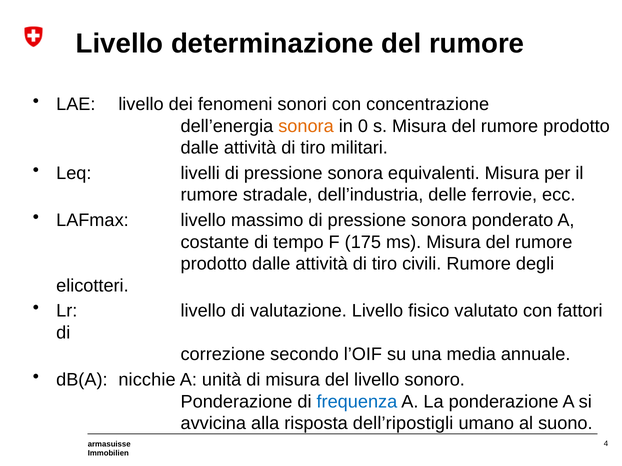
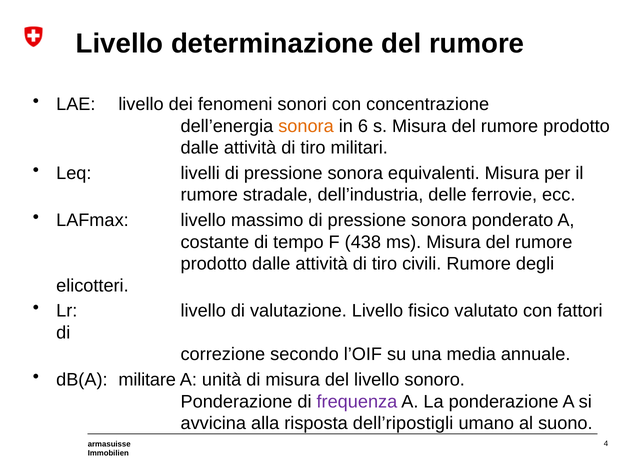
0: 0 -> 6
175: 175 -> 438
nicchie: nicchie -> militare
frequenza colour: blue -> purple
